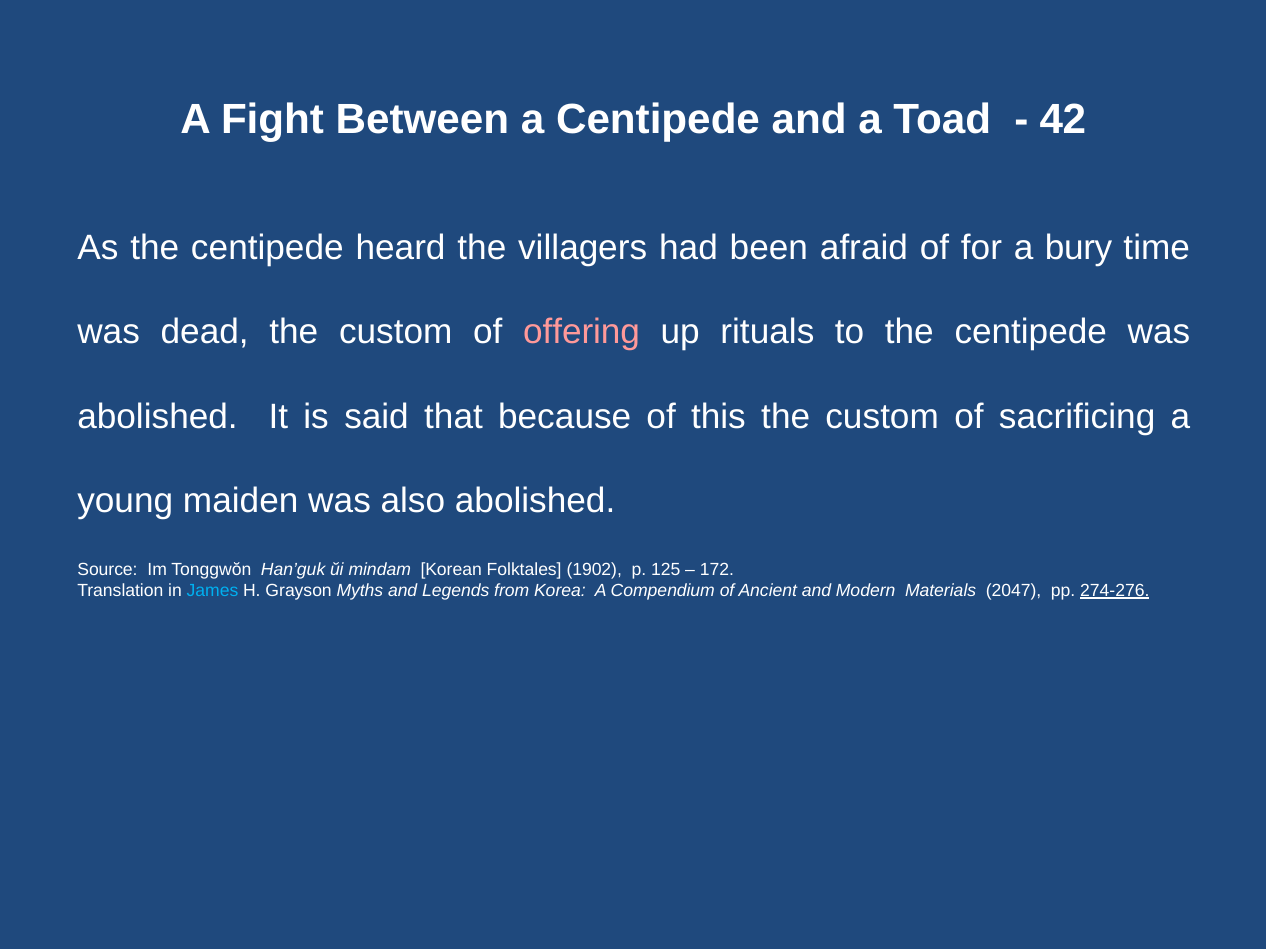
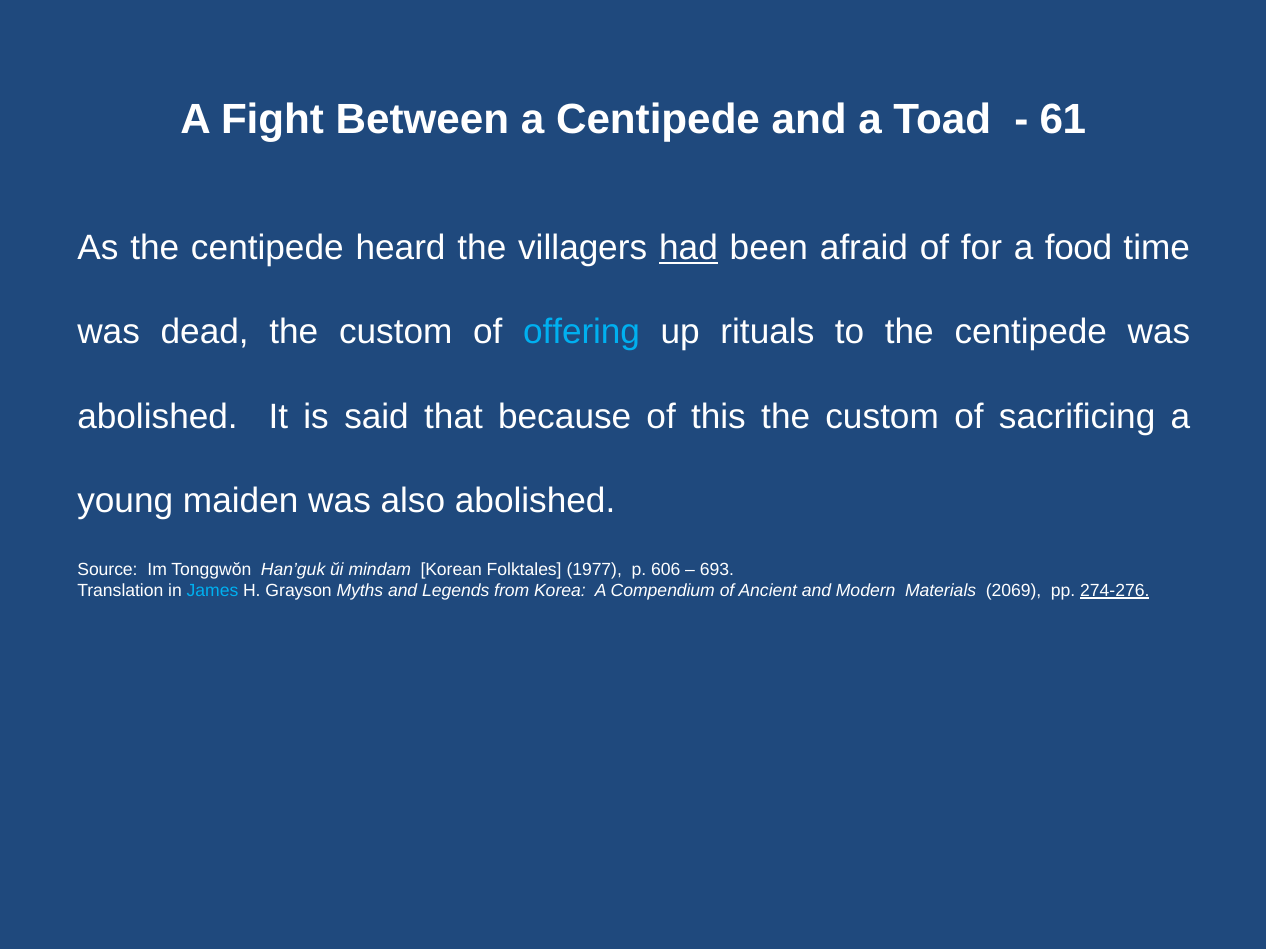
42: 42 -> 61
had underline: none -> present
bury: bury -> food
offering colour: pink -> light blue
1902: 1902 -> 1977
125: 125 -> 606
172: 172 -> 693
2047: 2047 -> 2069
